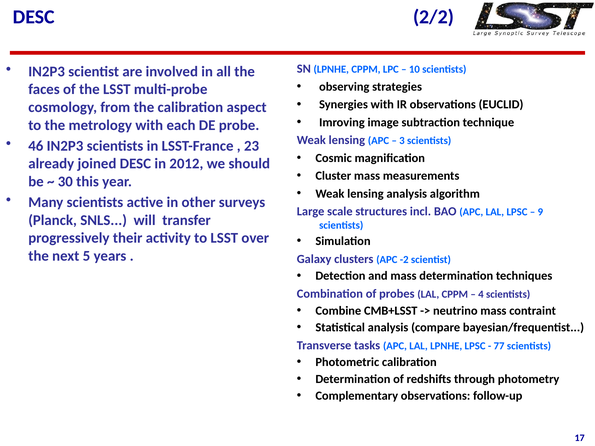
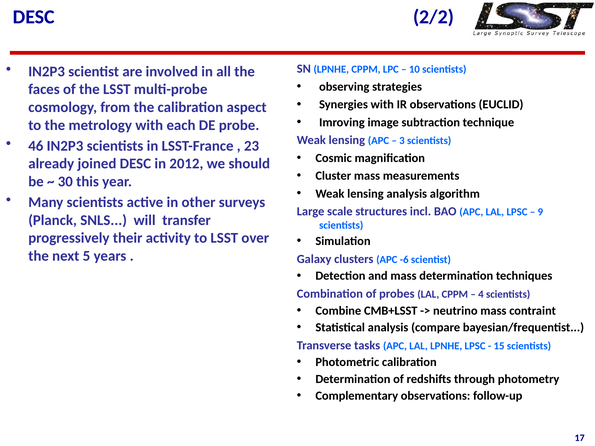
-2: -2 -> -6
77: 77 -> 15
